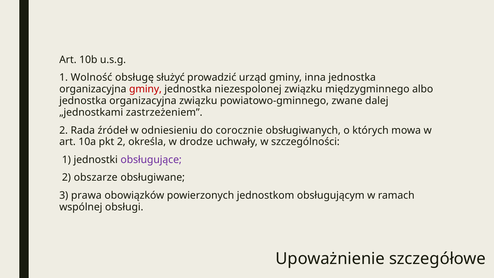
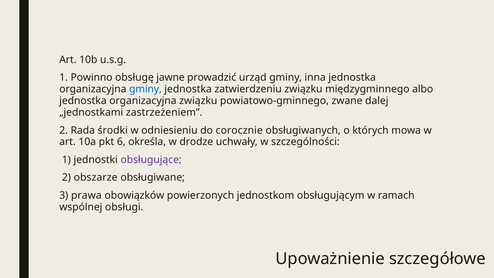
Wolność: Wolność -> Powinno
służyć: służyć -> jawne
gminy at (145, 89) colour: red -> blue
niezespolonej: niezespolonej -> zatwierdzeniu
źródeł: źródeł -> środki
pkt 2: 2 -> 6
